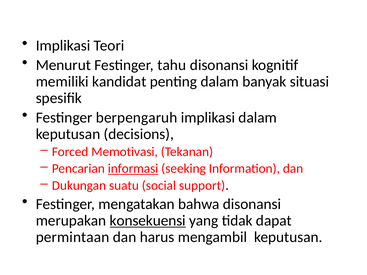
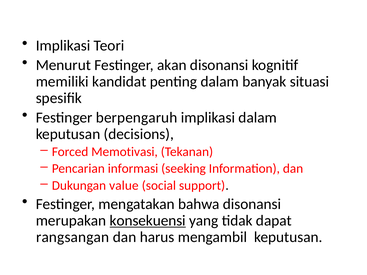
tahu: tahu -> akan
informasi underline: present -> none
suatu: suatu -> value
permintaan: permintaan -> rangsangan
